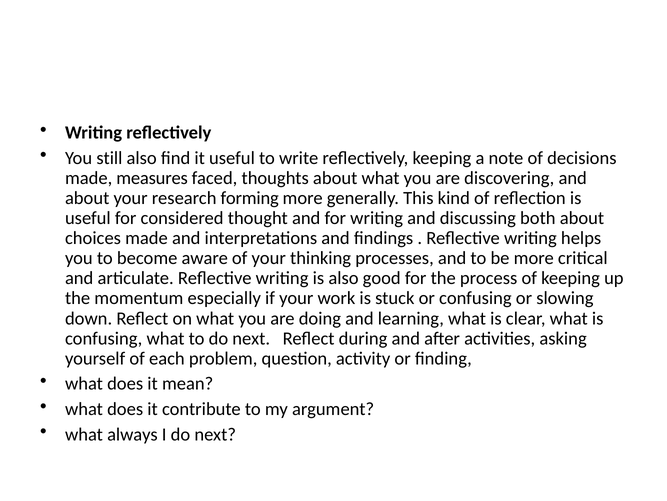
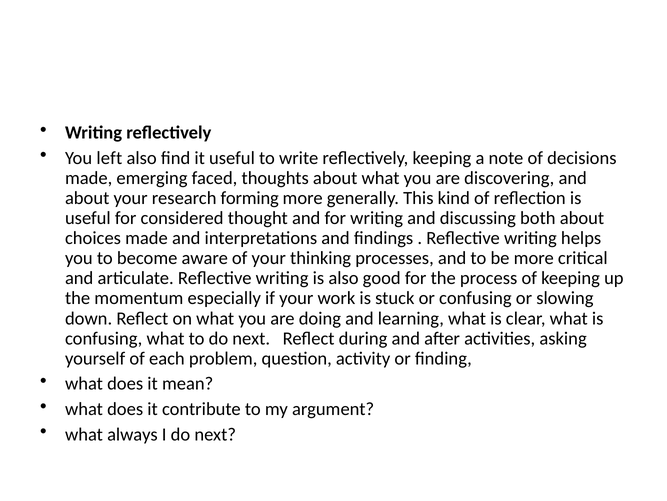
still: still -> left
measures: measures -> emerging
